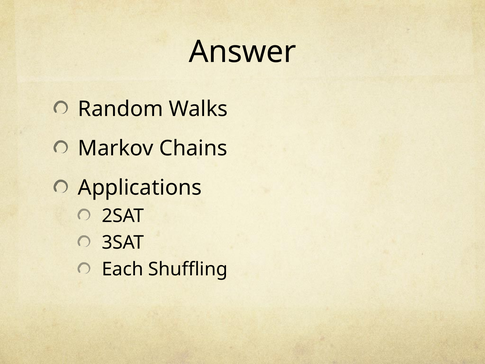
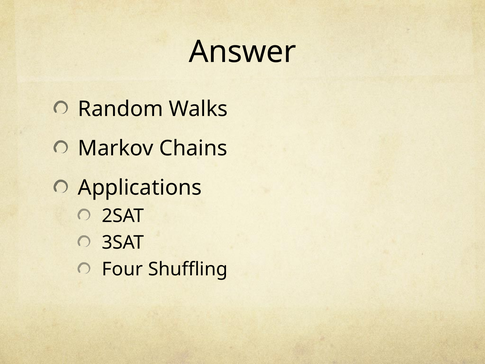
Each: Each -> Four
